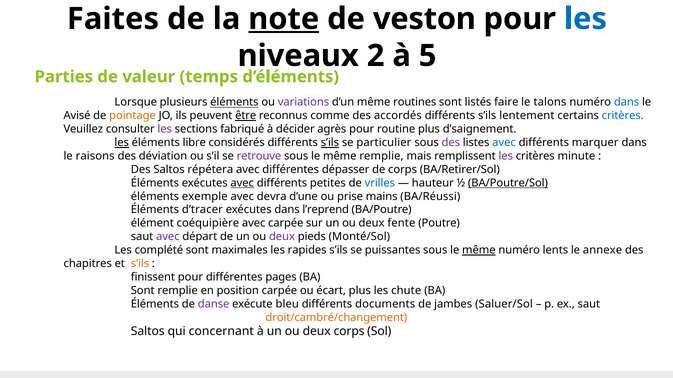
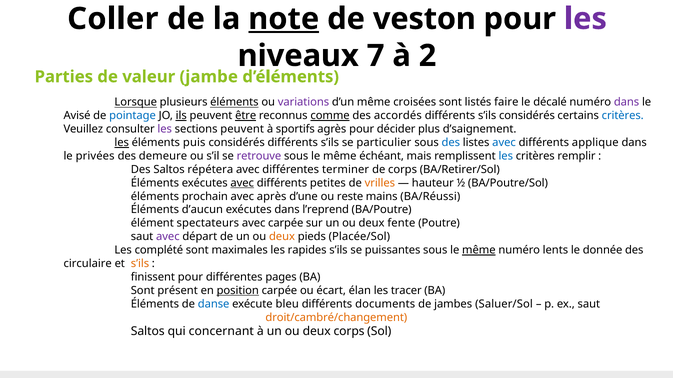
Faites: Faites -> Coller
les at (585, 19) colour: blue -> purple
2: 2 -> 7
5: 5 -> 2
temps: temps -> jambe
Lorsque underline: none -> present
routines: routines -> croisées
talons: talons -> décalé
dans at (627, 102) colour: blue -> purple
pointage colour: orange -> blue
ils underline: none -> present
comme underline: none -> present
s’ils lentement: lentement -> considérés
sections fabriqué: fabriqué -> peuvent
décider: décider -> sportifs
routine: routine -> décider
libre: libre -> puis
s’ils at (330, 143) underline: present -> none
des at (451, 143) colour: purple -> blue
marquer: marquer -> applique
raisons: raisons -> privées
déviation: déviation -> demeure
même remplie: remplie -> échéant
les at (506, 156) colour: purple -> blue
minute: minute -> remplir
dépasser: dépasser -> terminer
vrilles colour: blue -> orange
BA/Poutre/Sol underline: present -> none
exemple: exemple -> prochain
devra: devra -> après
prise: prise -> reste
d’tracer: d’tracer -> d’aucun
coéquipière: coéquipière -> spectateurs
deux at (282, 237) colour: purple -> orange
Monté/Sol: Monté/Sol -> Placée/Sol
annexe: annexe -> donnée
chapitres: chapitres -> circulaire
remplie at (178, 291): remplie -> présent
position underline: none -> present
écart plus: plus -> élan
chute: chute -> tracer
danse colour: purple -> blue
